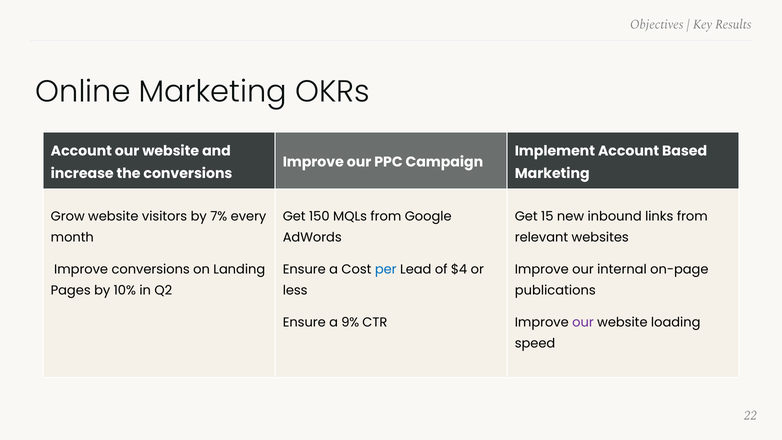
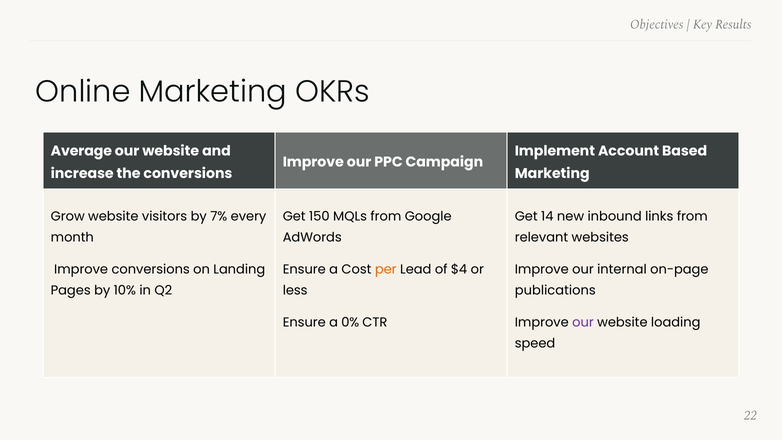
Account at (81, 151): Account -> Average
15: 15 -> 14
per colour: blue -> orange
9%: 9% -> 0%
